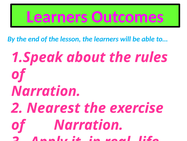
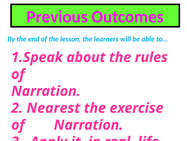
Learners at (57, 17): Learners -> Previous
